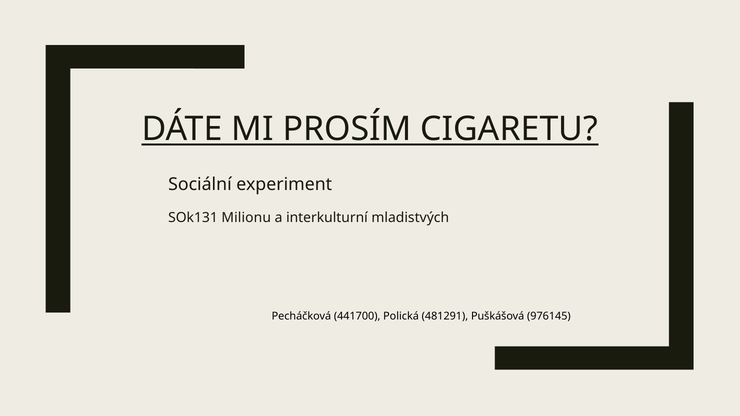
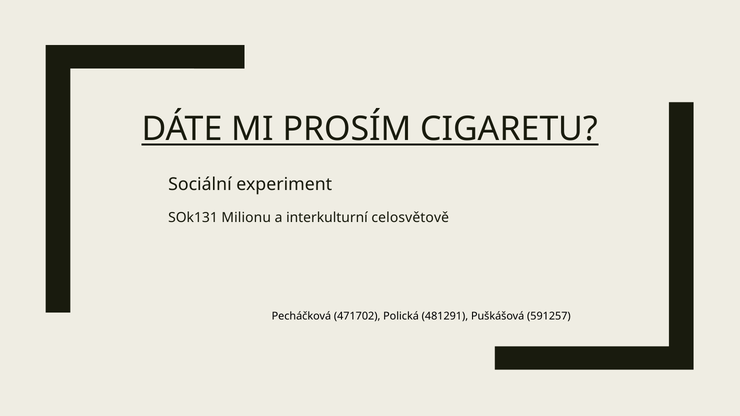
mladistvých: mladistvých -> celosvětově
441700: 441700 -> 471702
976145: 976145 -> 591257
